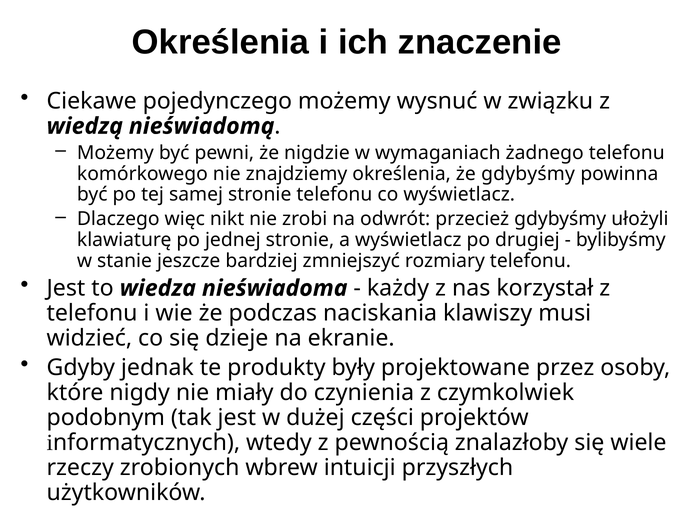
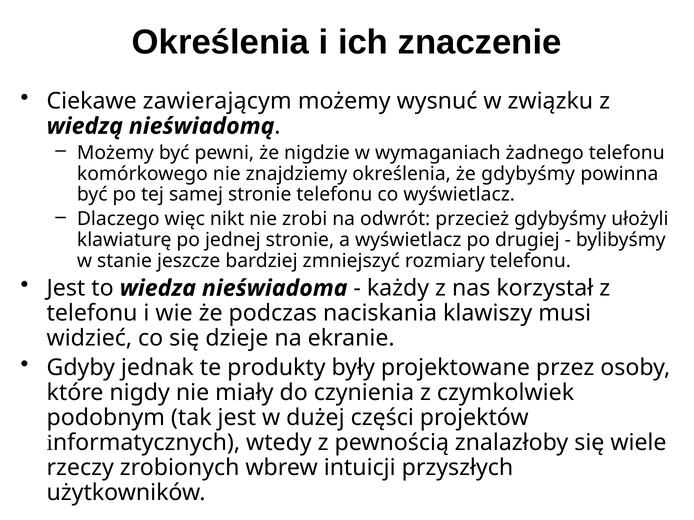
pojedynczego: pojedynczego -> zawierającym
